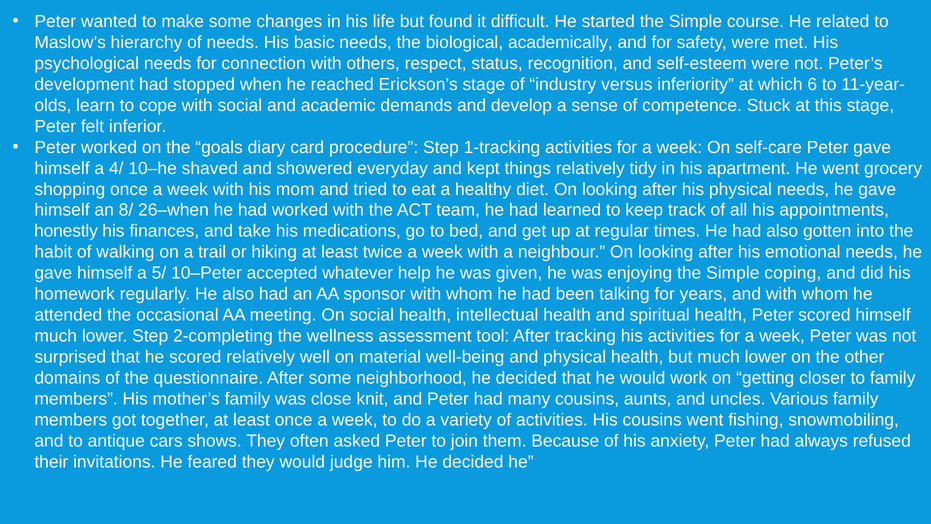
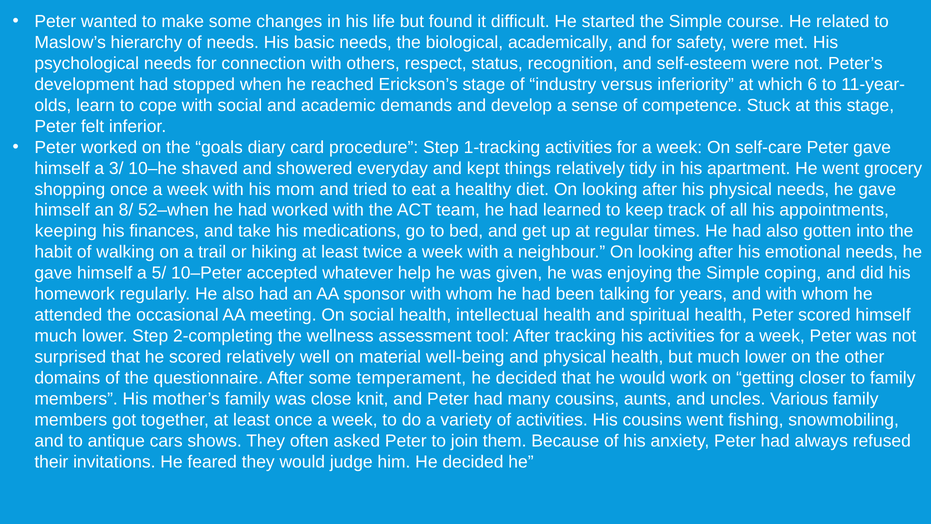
4/: 4/ -> 3/
26–when: 26–when -> 52–when
honestly: honestly -> keeping
neighborhood: neighborhood -> temperament
